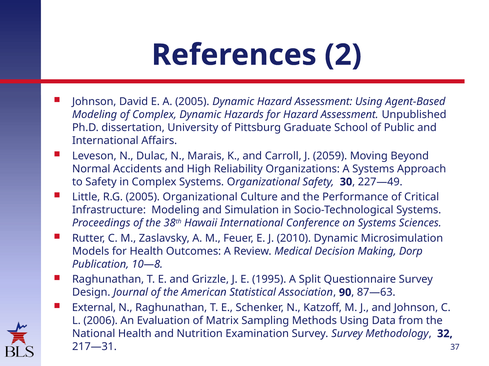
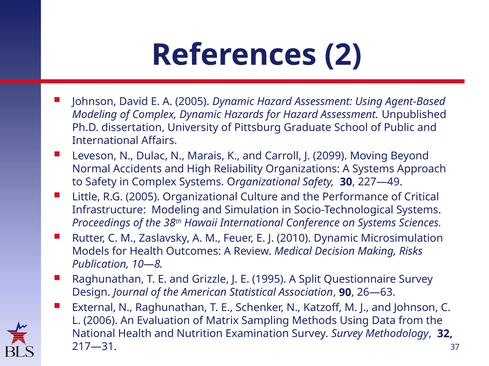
2059: 2059 -> 2099
Dorp: Dorp -> Risks
87—63: 87—63 -> 26—63
